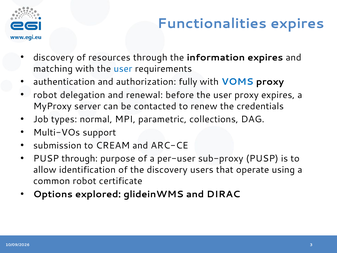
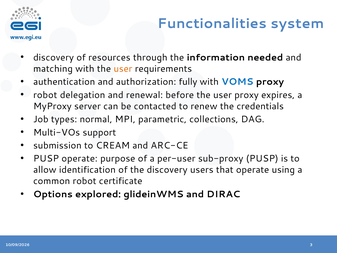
Functionalities expires: expires -> system
information expires: expires -> needed
user at (123, 69) colour: blue -> orange
PUSP through: through -> operate
